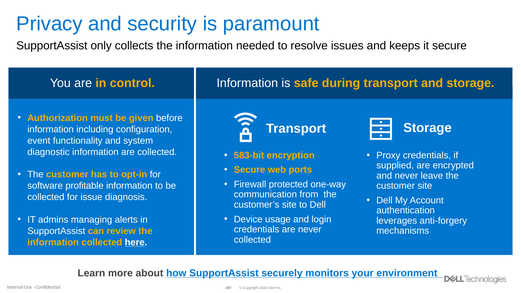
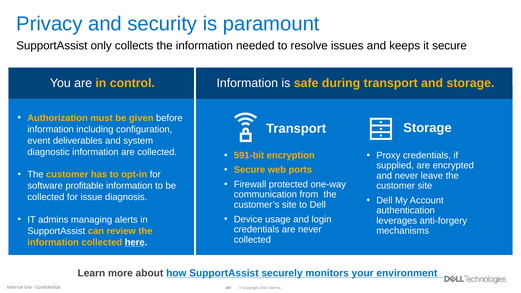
functionality: functionality -> deliverables
583-bit: 583-bit -> 591-bit
